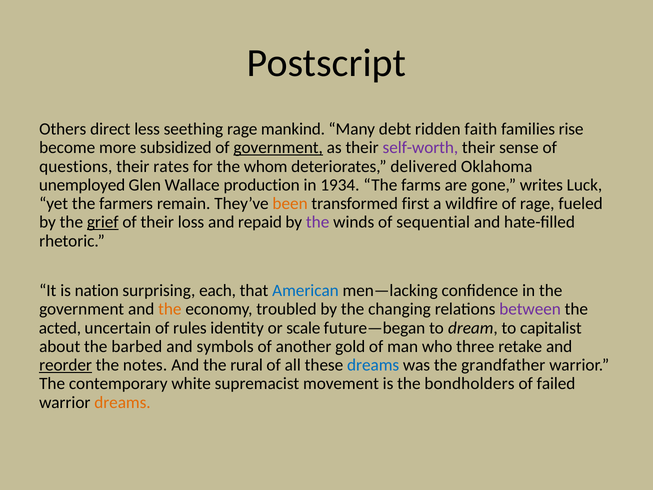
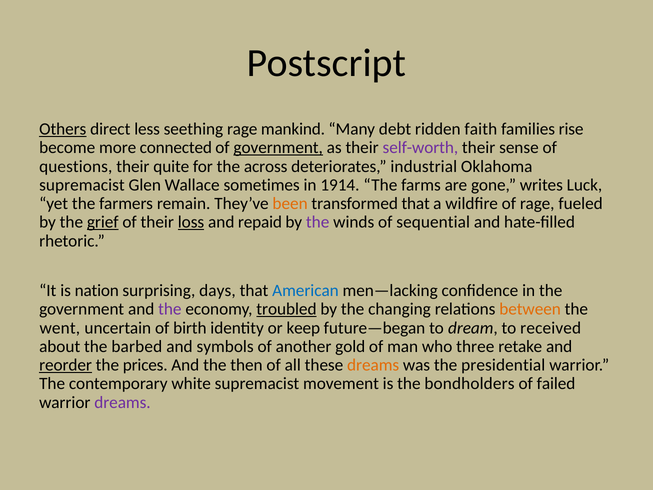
Others underline: none -> present
subsidized: subsidized -> connected
rates: rates -> quite
whom: whom -> across
delivered: delivered -> industrial
unemployed at (82, 185): unemployed -> supremacist
production: production -> sometimes
1934: 1934 -> 1914
transformed first: first -> that
loss underline: none -> present
each: each -> days
the at (170, 309) colour: orange -> purple
troubled underline: none -> present
between colour: purple -> orange
acted: acted -> went
rules: rules -> birth
scale: scale -> keep
capitalist: capitalist -> received
notes: notes -> prices
rural: rural -> then
dreams at (373, 365) colour: blue -> orange
grandfather: grandfather -> presidential
dreams at (122, 402) colour: orange -> purple
